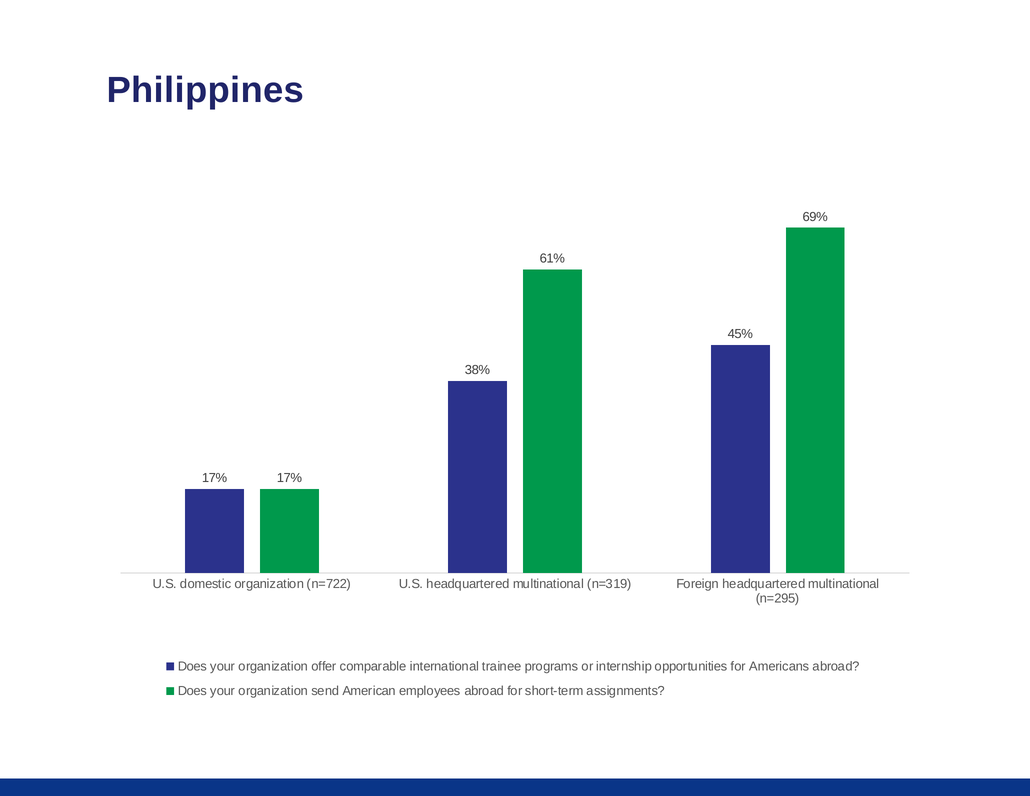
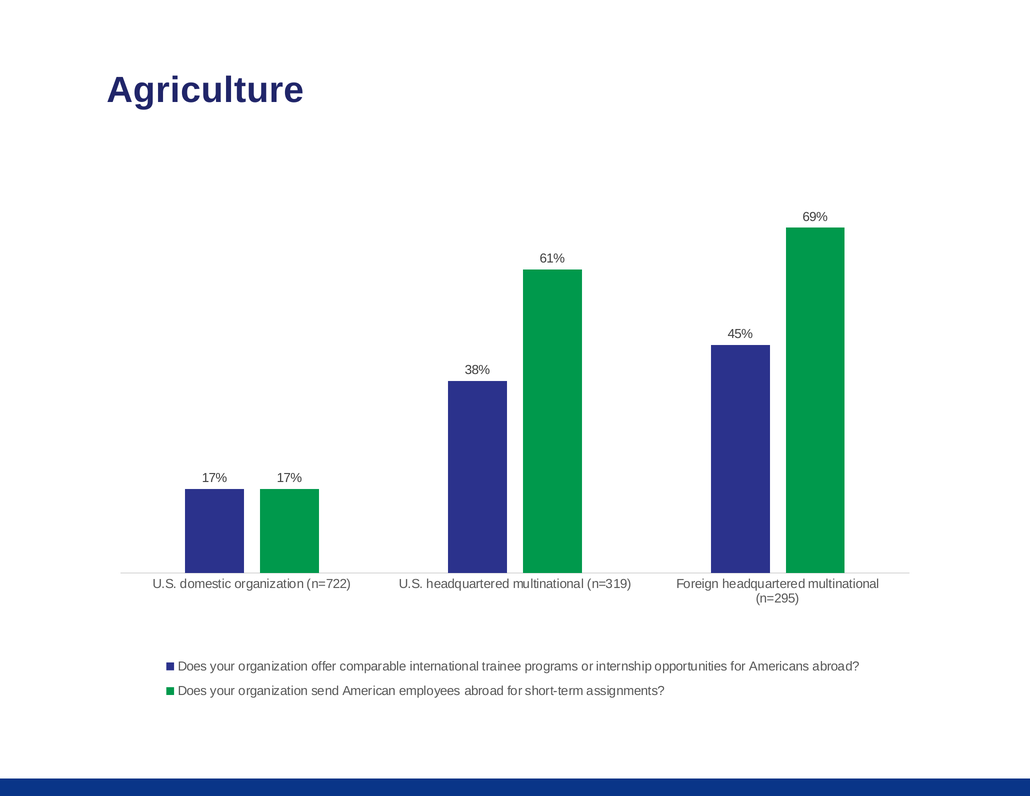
Philippines: Philippines -> Agriculture
